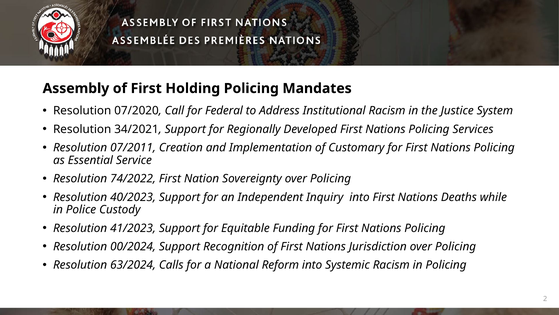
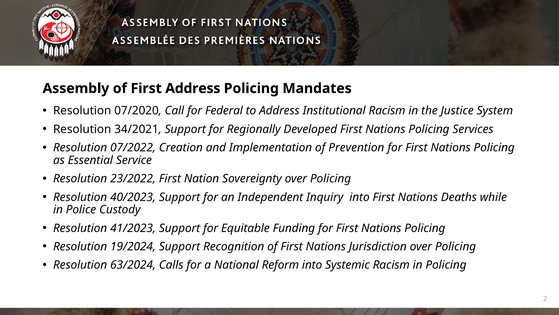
First Holding: Holding -> Address
07/2011: 07/2011 -> 07/2022
Customary: Customary -> Prevention
74/2022: 74/2022 -> 23/2022
00/2024: 00/2024 -> 19/2024
